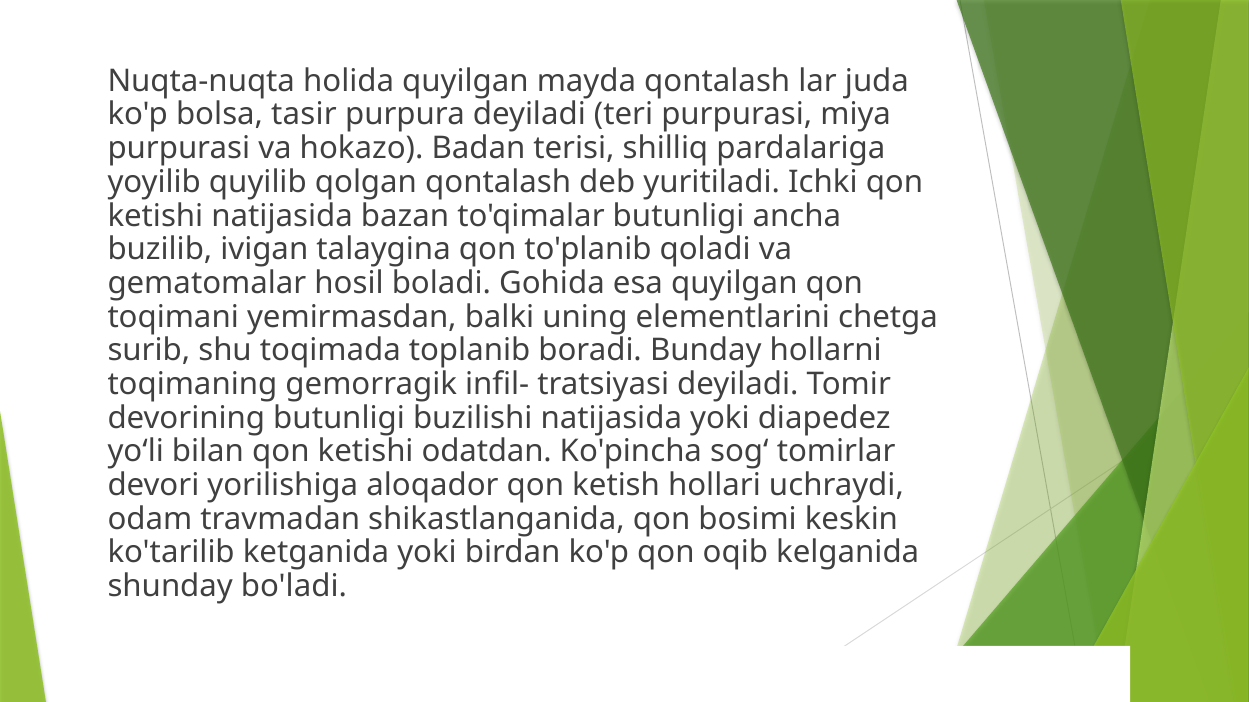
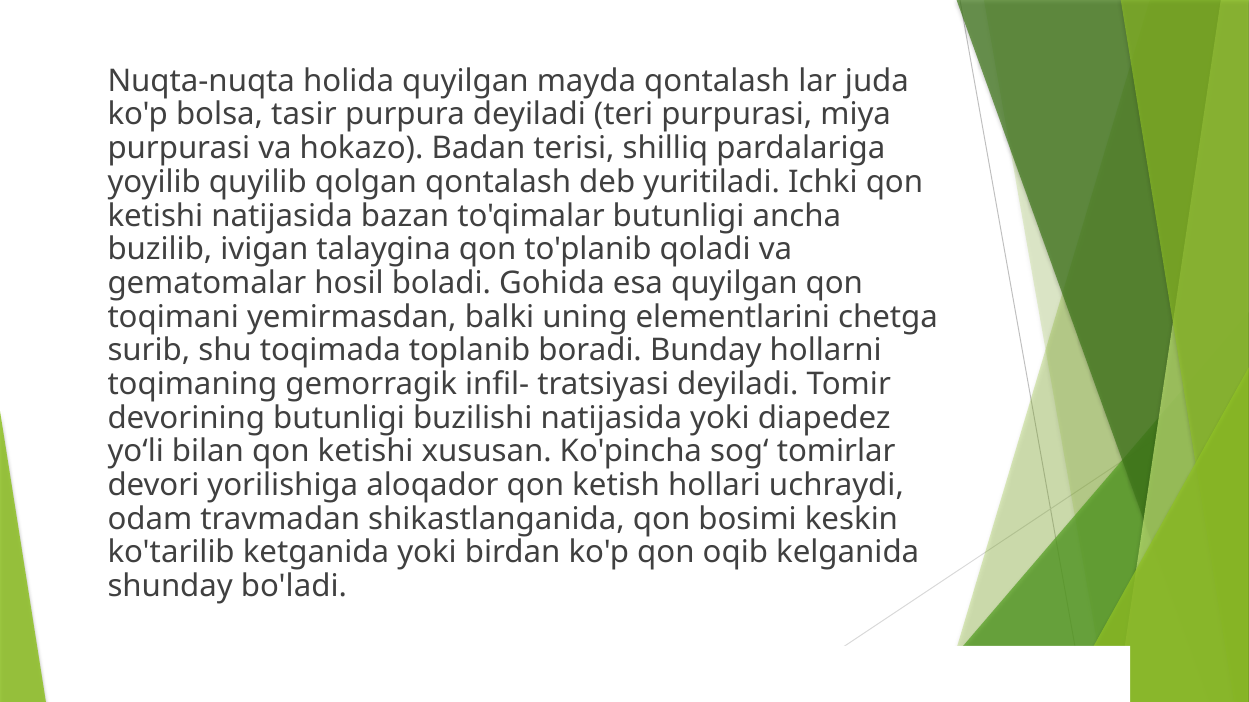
odatdan: odatdan -> xususan
